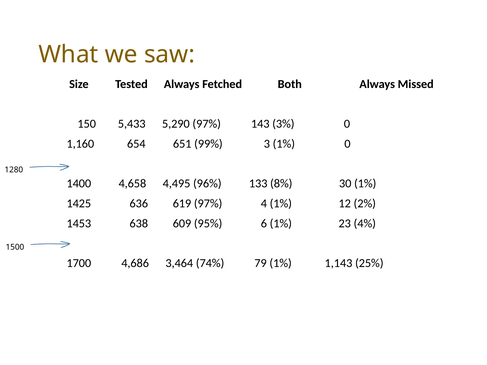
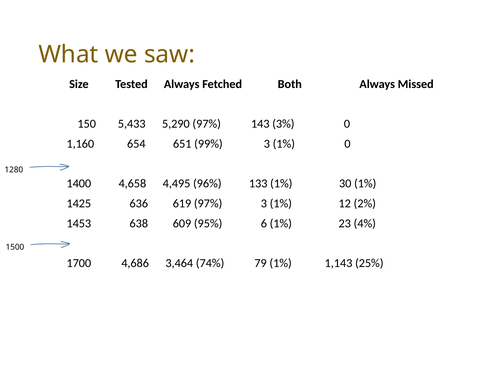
133 8%: 8% -> 1%
97% 4: 4 -> 3
